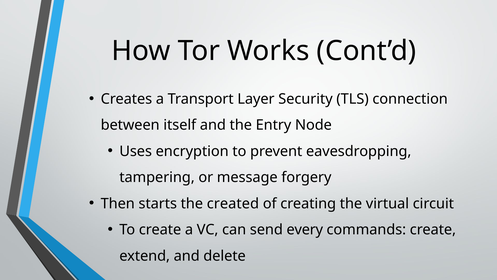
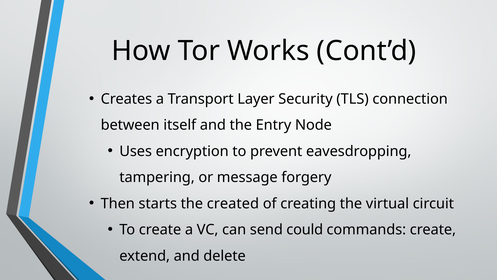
every: every -> could
